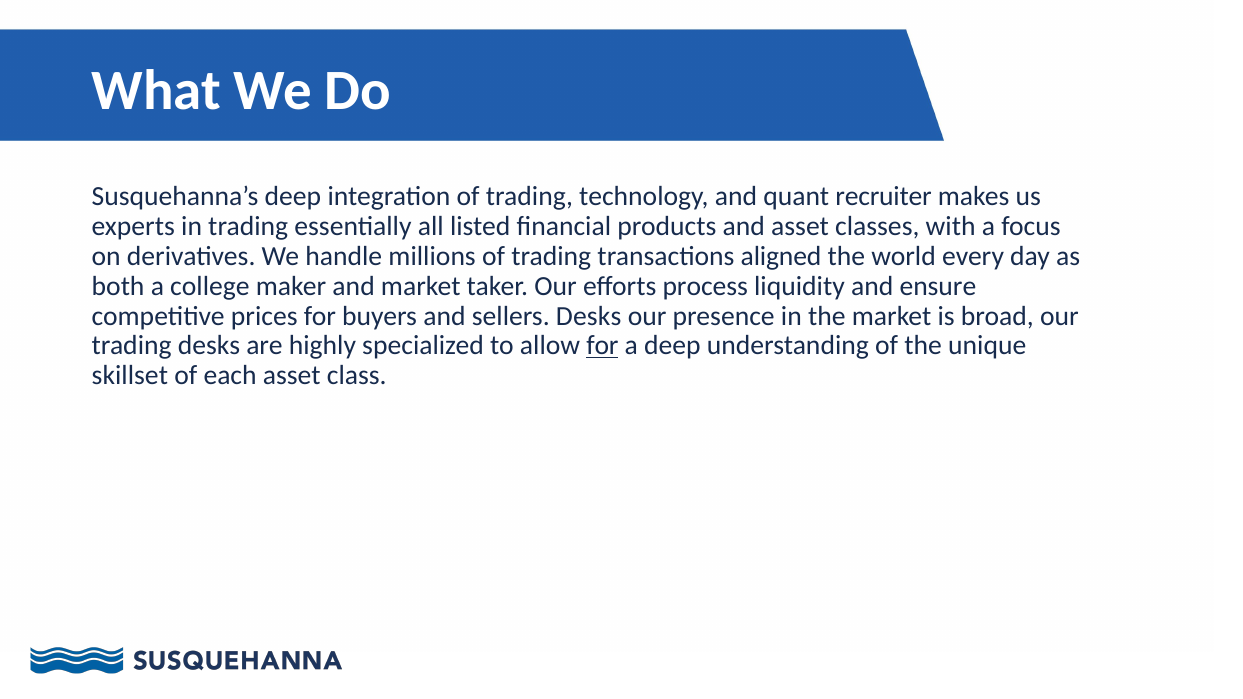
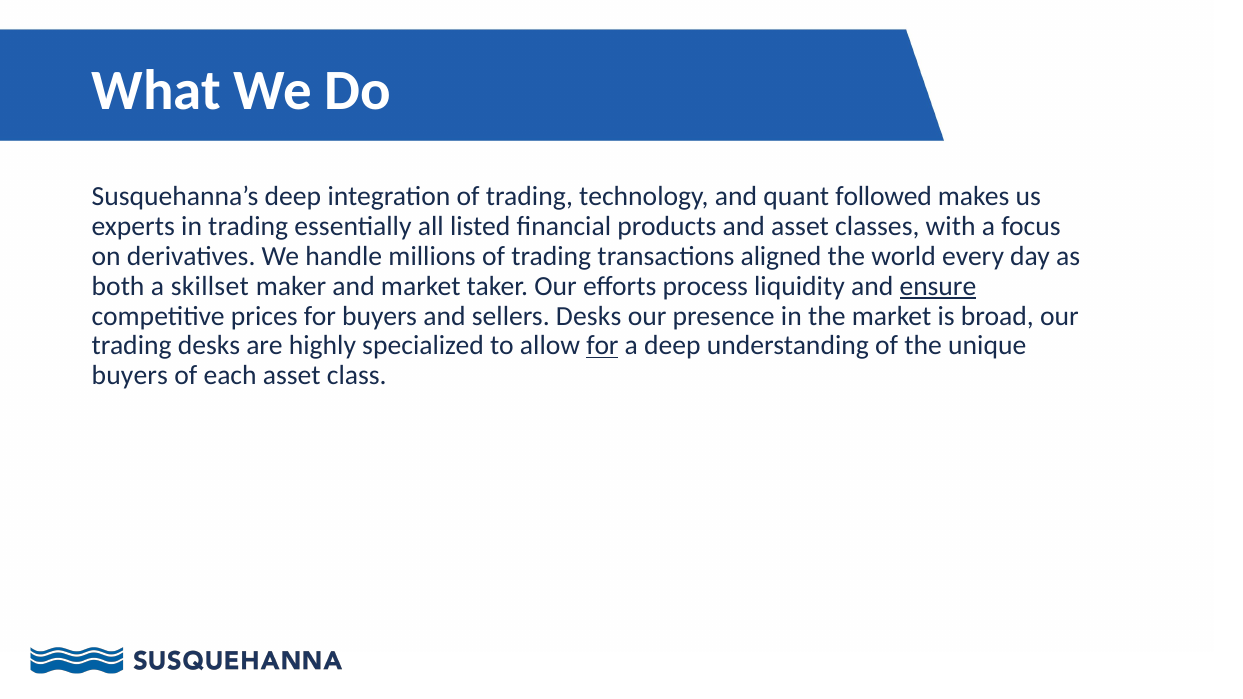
recruiter: recruiter -> followed
college: college -> skillset
ensure underline: none -> present
skillset at (130, 376): skillset -> buyers
